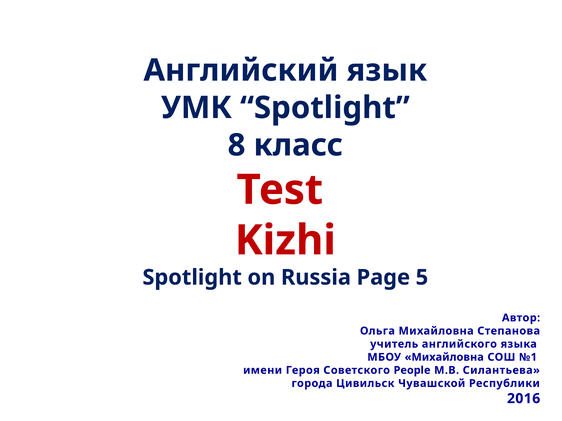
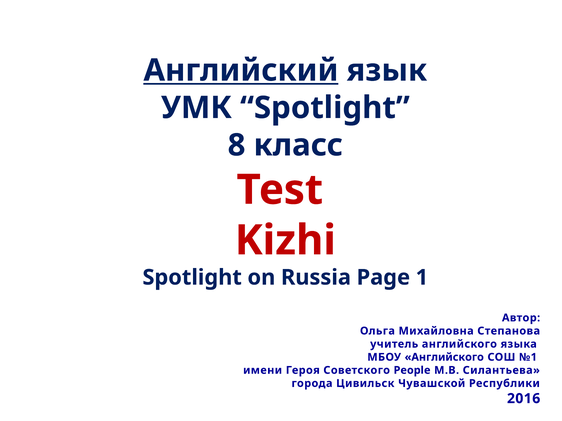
Английский underline: none -> present
5: 5 -> 1
МБОУ Михайловна: Михайловна -> Английского
